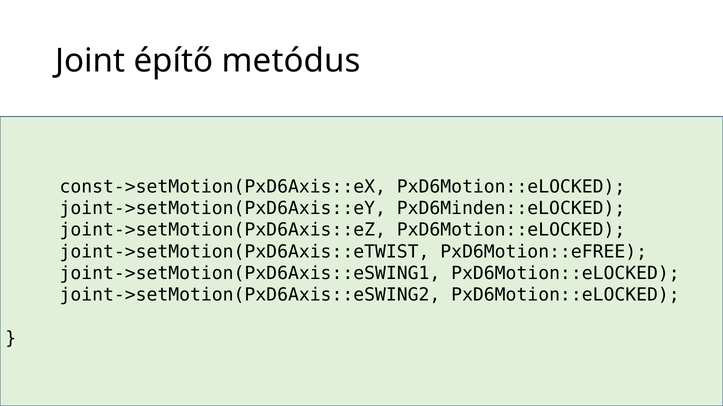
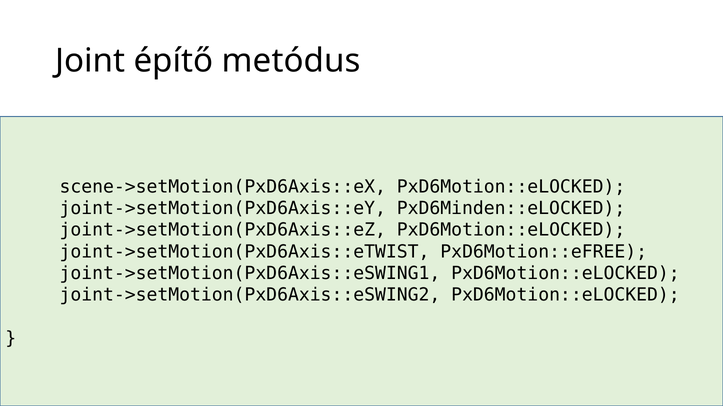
const->setMotion(PxD6Axis::eX: const->setMotion(PxD6Axis::eX -> scene->setMotion(PxD6Axis::eX
